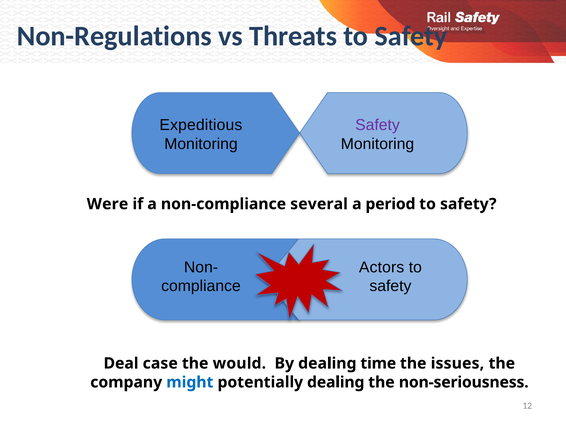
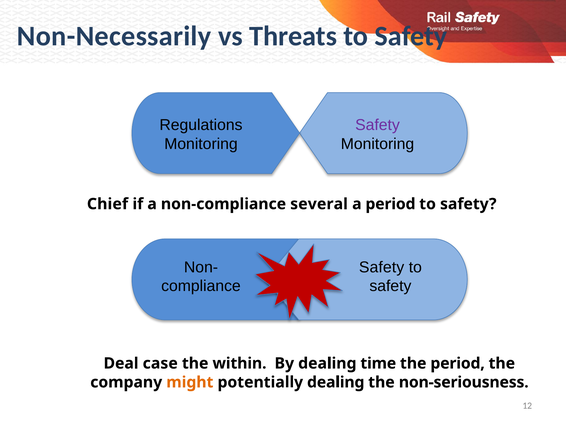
Non-Regulations: Non-Regulations -> Non-Necessarily
Expeditious: Expeditious -> Regulations
Were: Were -> Chief
Actors at (382, 267): Actors -> Safety
would: would -> within
the issues: issues -> period
might colour: blue -> orange
